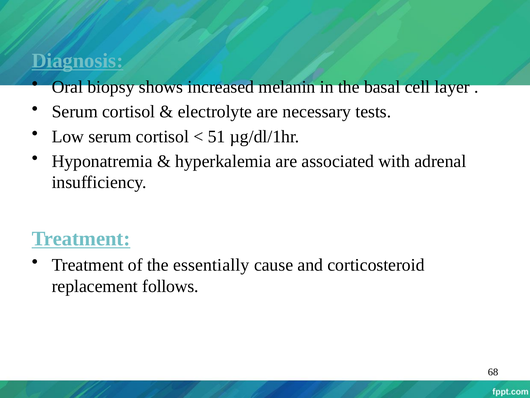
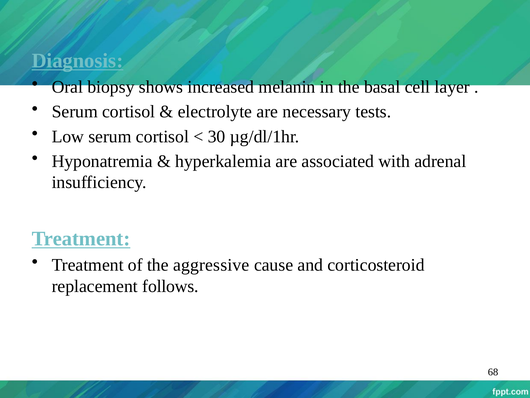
51: 51 -> 30
essentially: essentially -> aggressive
